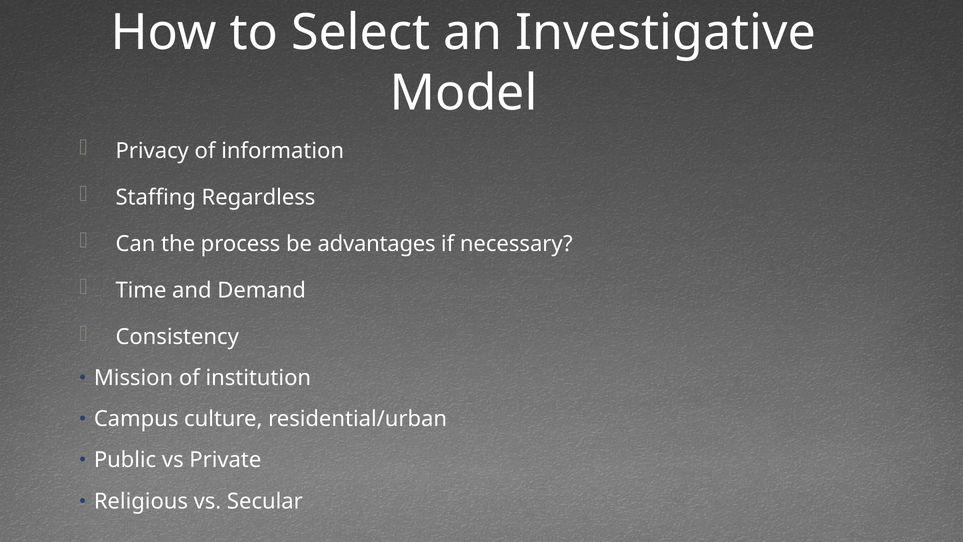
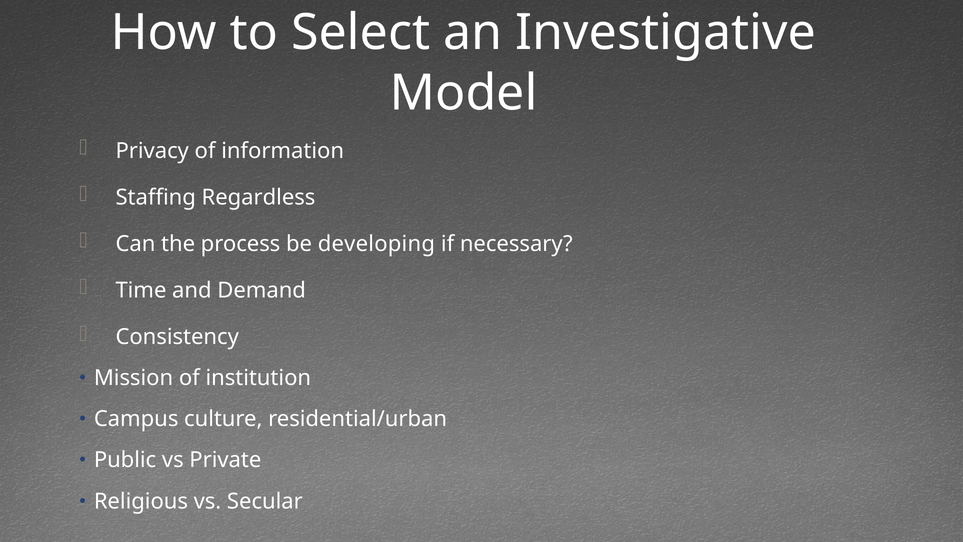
advantages: advantages -> developing
